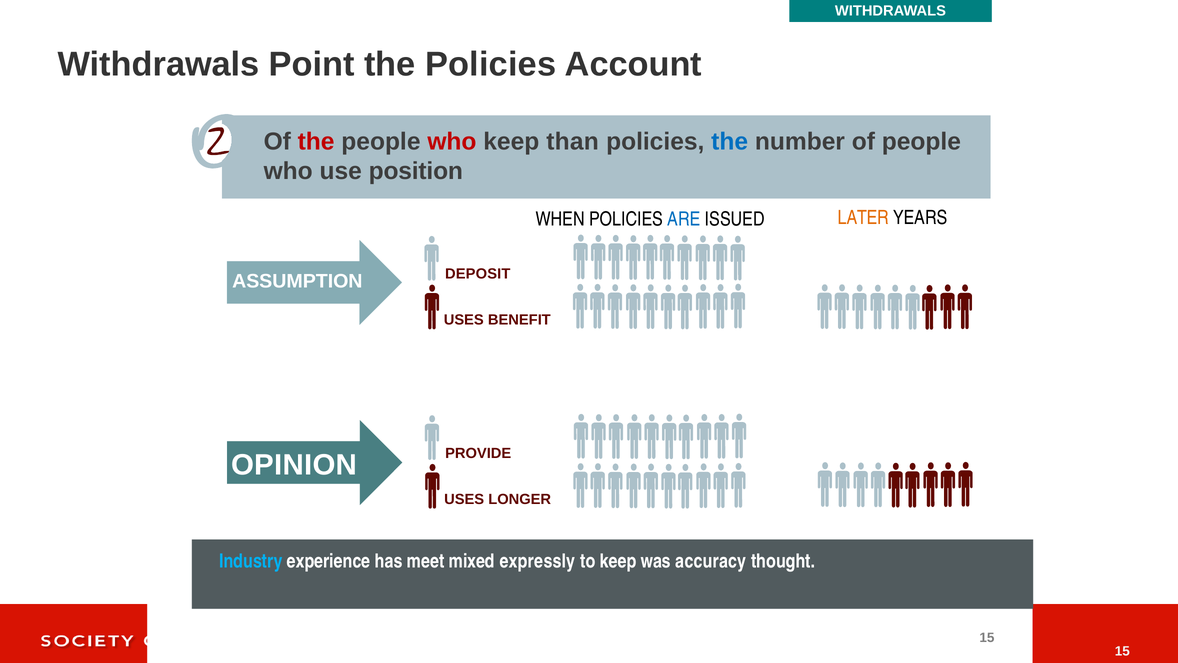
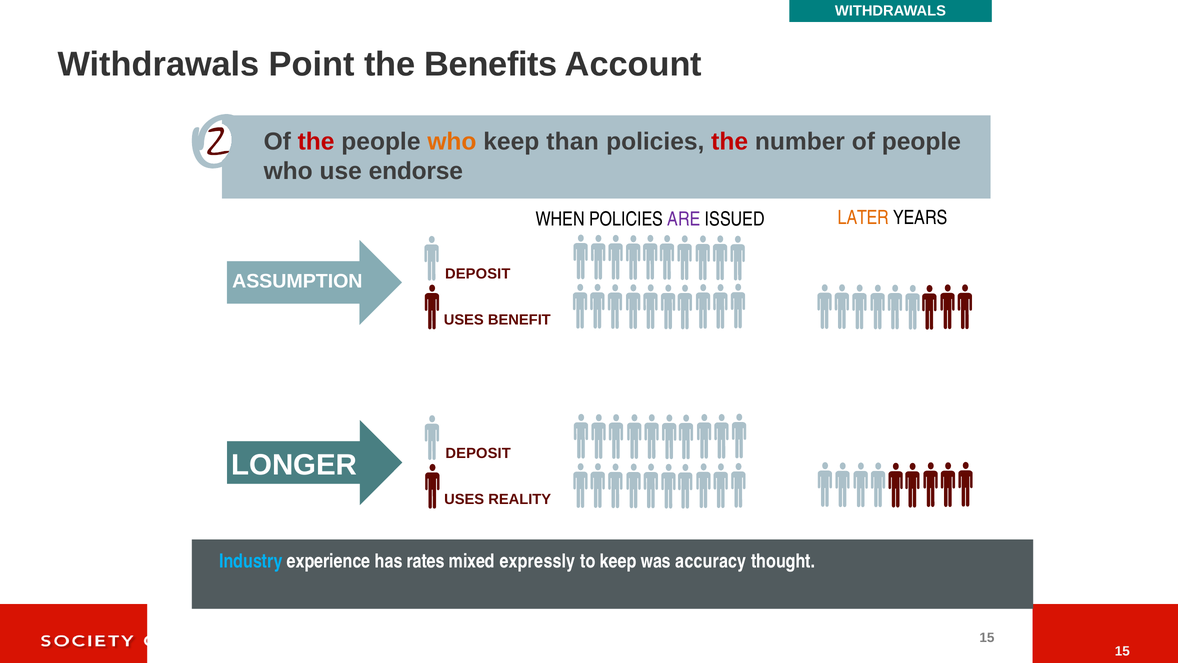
the Policies: Policies -> Benefits
who at (452, 142) colour: red -> orange
the at (730, 142) colour: blue -> red
position: position -> endorse
ARE colour: blue -> purple
PROVIDE at (478, 453): PROVIDE -> DEPOSIT
OPINION: OPINION -> LONGER
LONGER: LONGER -> REALITY
meet: meet -> rates
